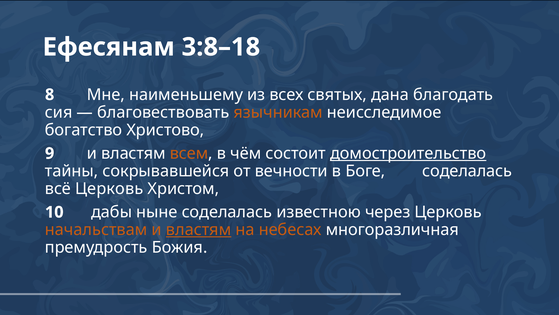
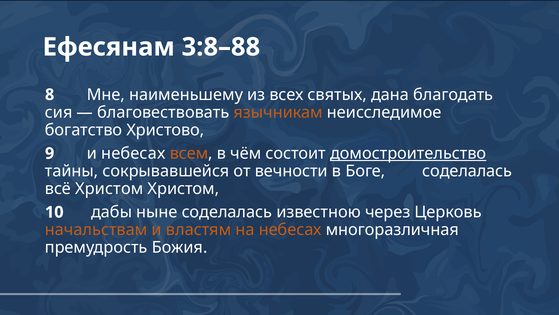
3:8–18: 3:8–18 -> 3:8–88
9 и властям: властям -> небесах
всё Церковь: Церковь -> Христом
властям at (199, 229) underline: present -> none
